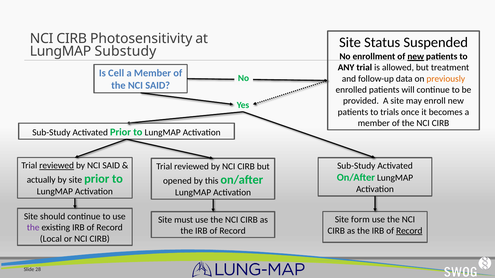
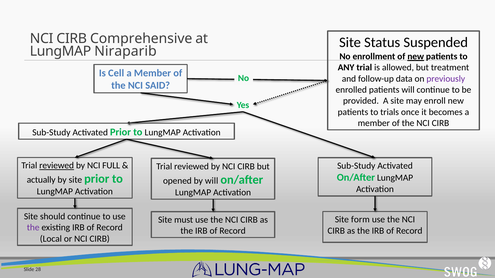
Photosensitivity: Photosensitivity -> Comprehensive
Substudy: Substudy -> Niraparib
previously colour: orange -> purple
by NCI SAID: SAID -> FULL
by this: this -> will
Record at (409, 231) underline: present -> none
